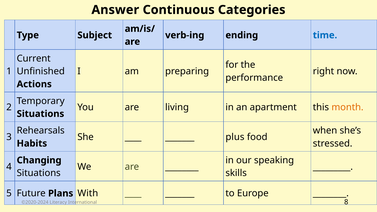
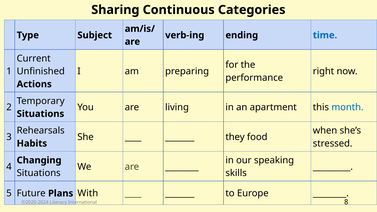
Answer: Answer -> Sharing
month colour: orange -> blue
plus: plus -> they
